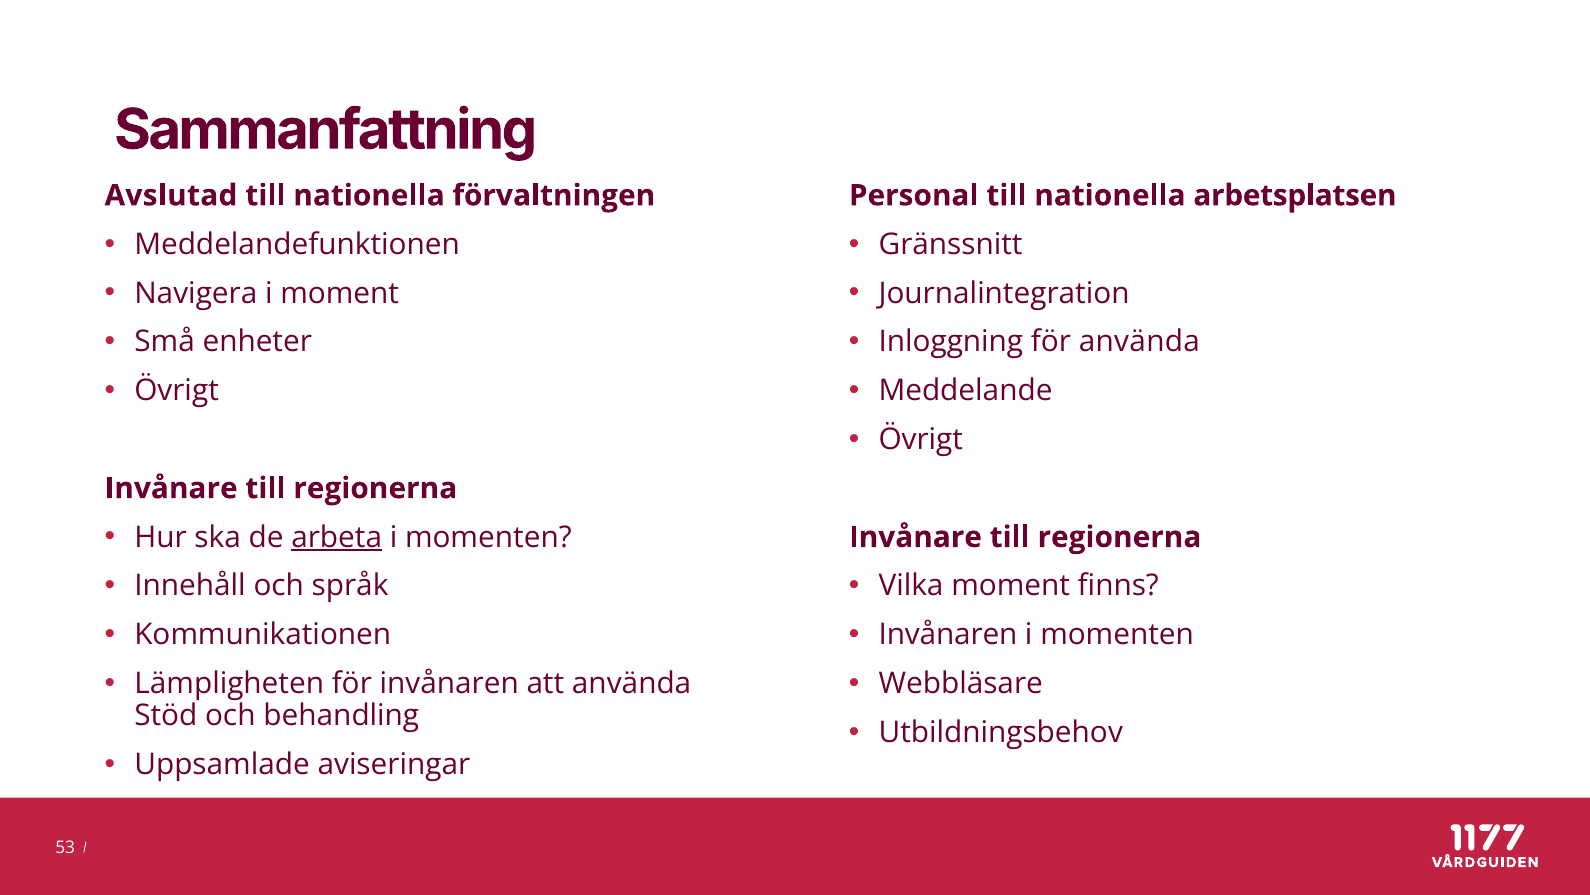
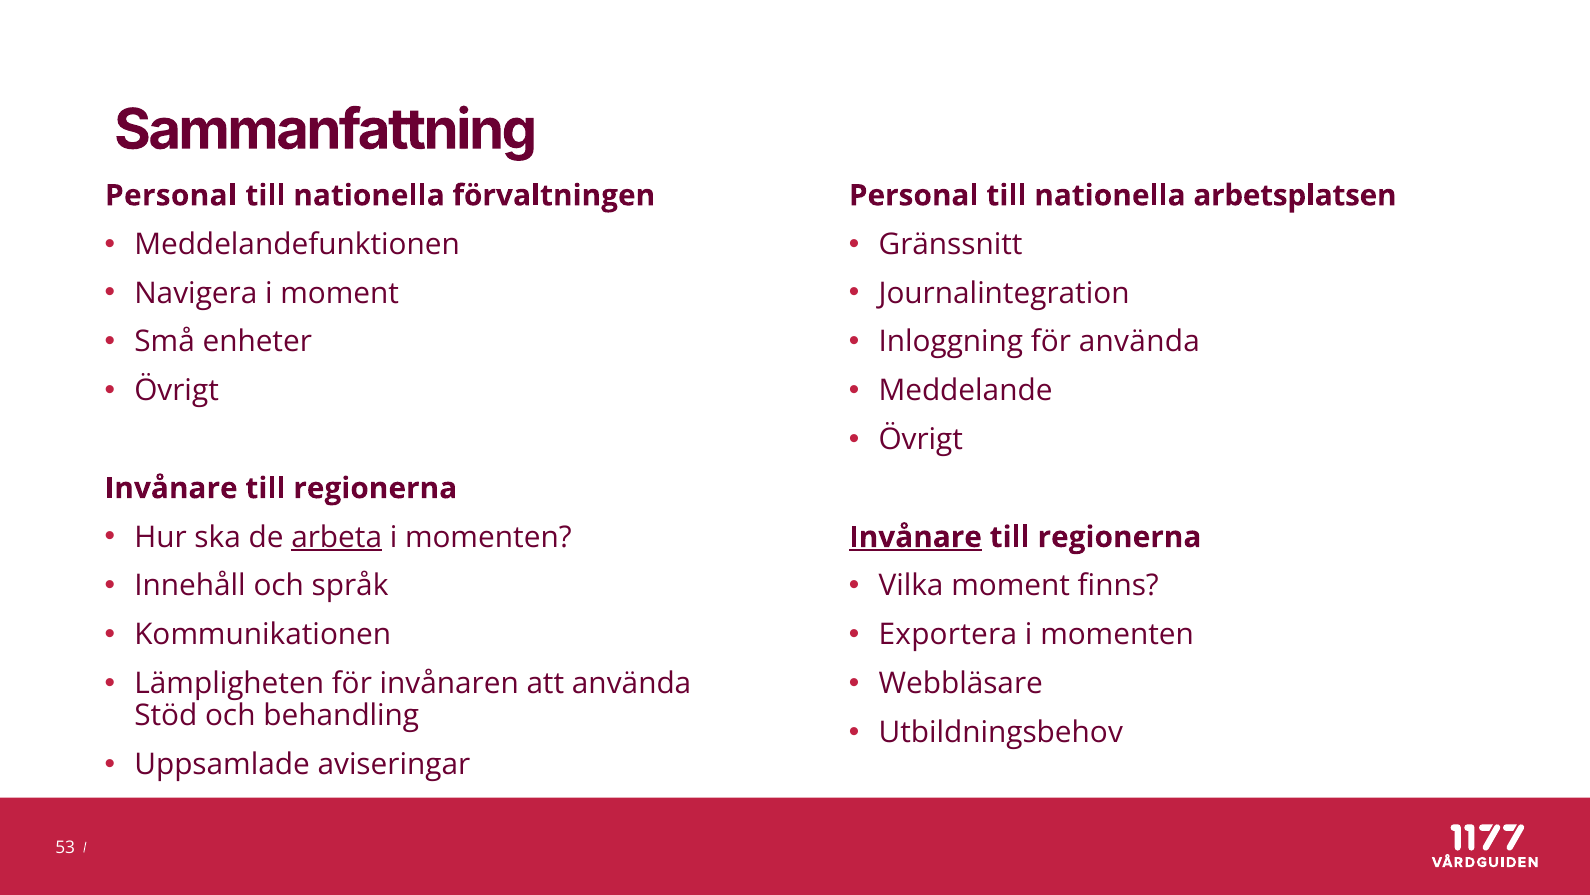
Avslutad at (171, 195): Avslutad -> Personal
Invånare at (915, 537) underline: none -> present
Invånaren at (948, 634): Invånaren -> Exportera
